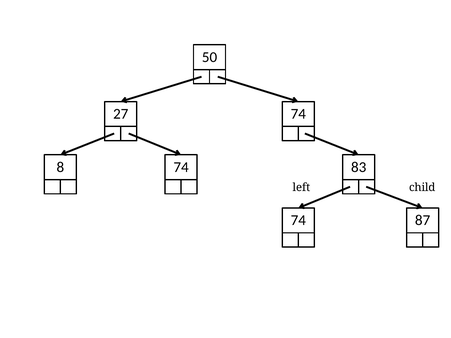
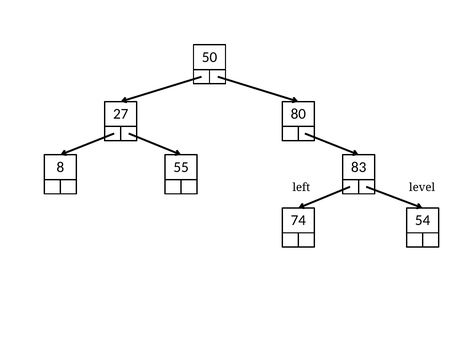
27 74: 74 -> 80
8 74: 74 -> 55
child: child -> level
87: 87 -> 54
